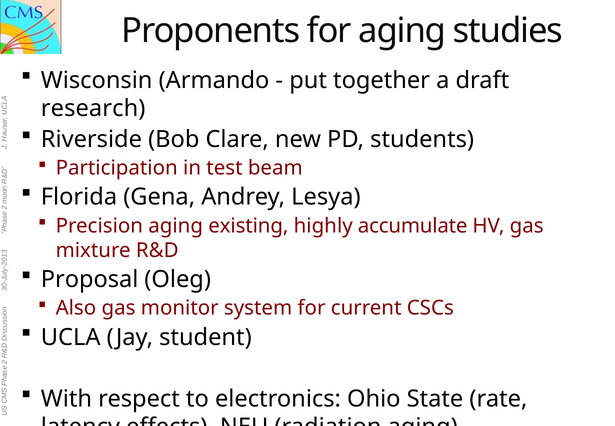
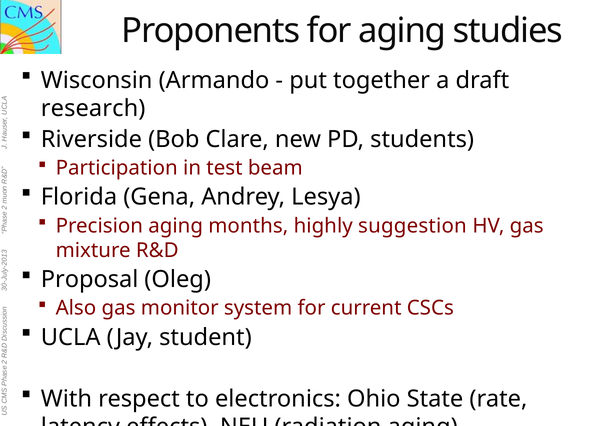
existing: existing -> months
accumulate: accumulate -> suggestion
